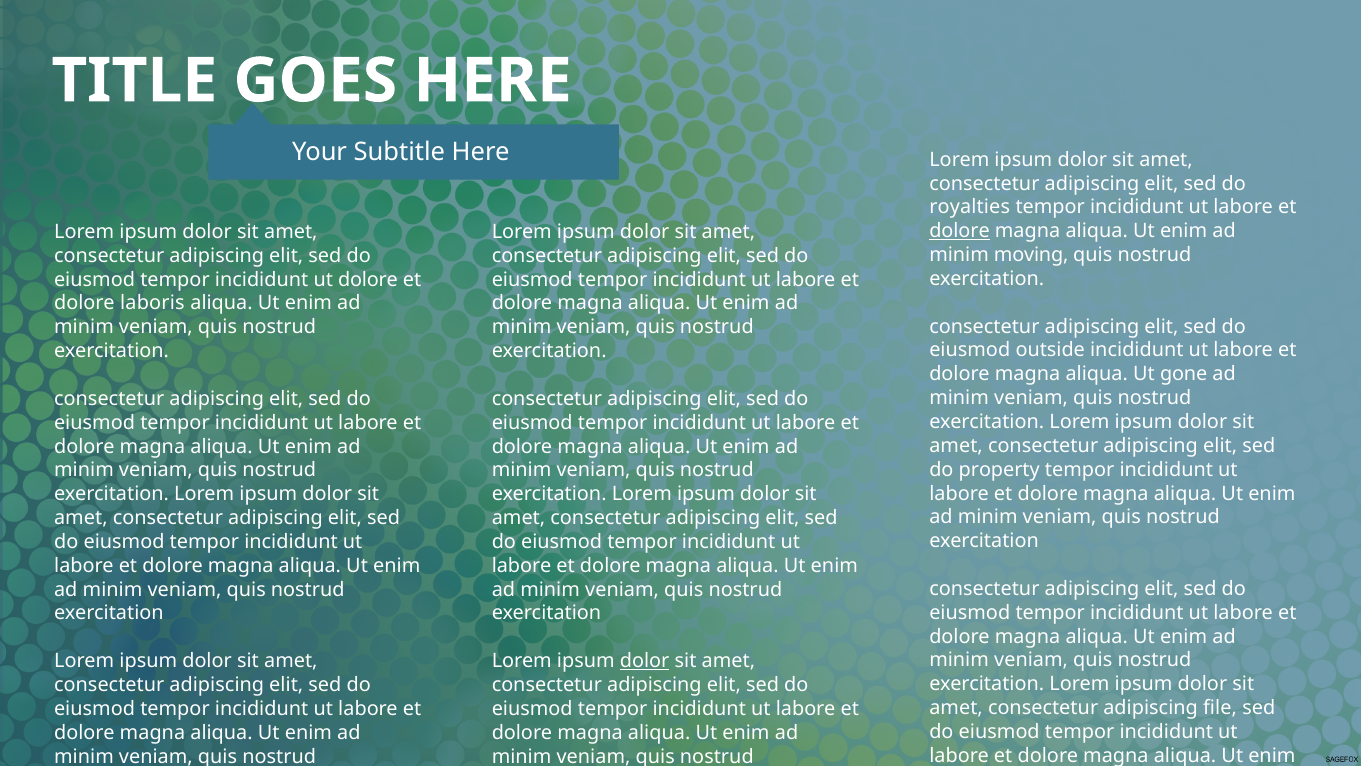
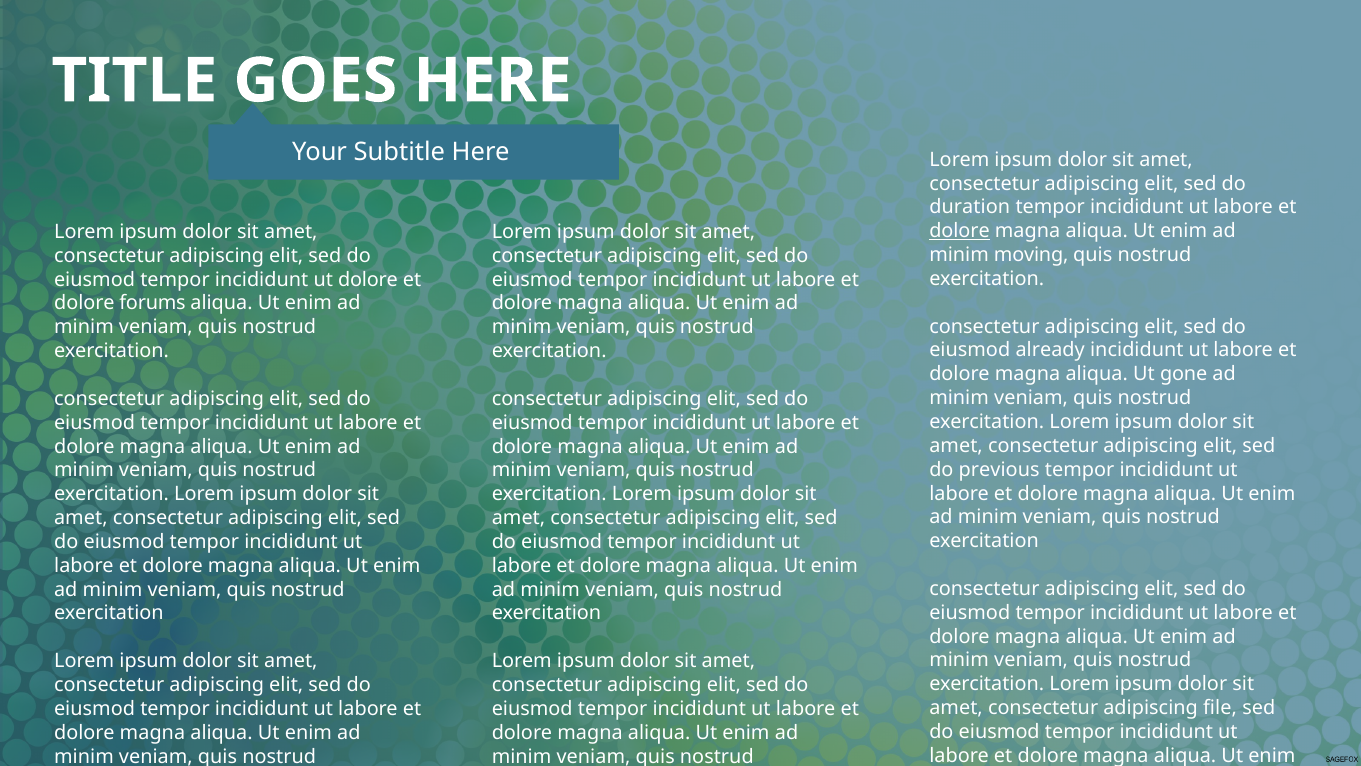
royalties: royalties -> duration
laboris: laboris -> forums
outside: outside -> already
property: property -> previous
dolor at (645, 661) underline: present -> none
